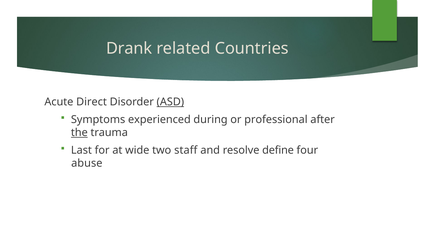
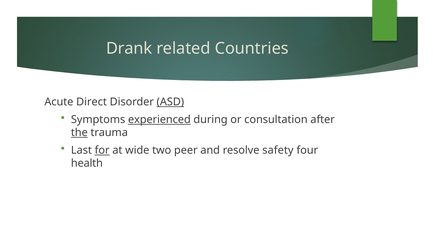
experienced underline: none -> present
professional: professional -> consultation
for underline: none -> present
staff: staff -> peer
define: define -> safety
abuse: abuse -> health
